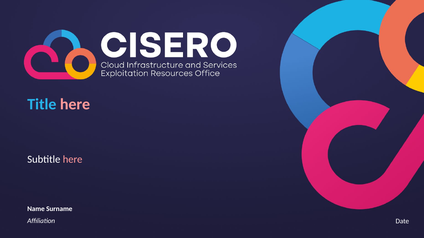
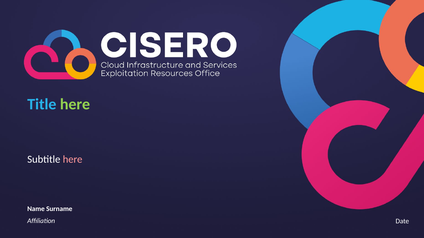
here at (75, 105) colour: pink -> light green
